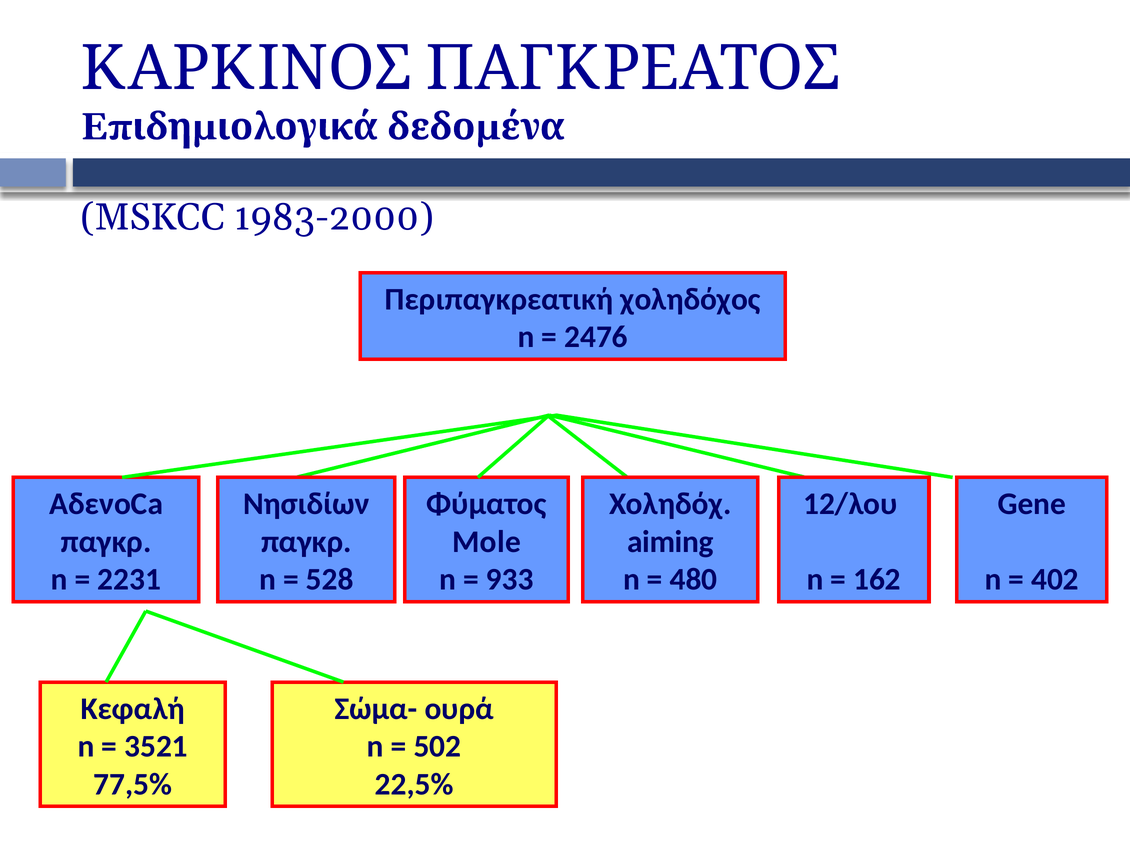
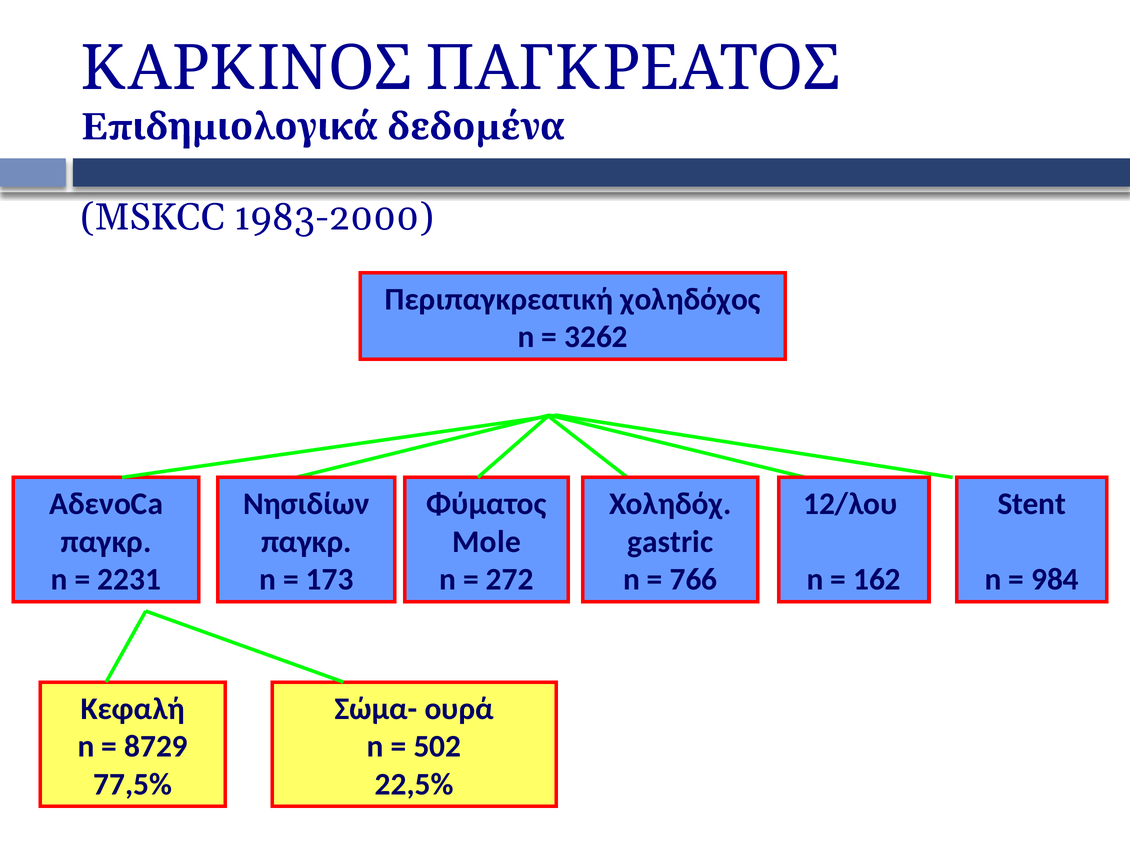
2476: 2476 -> 3262
Gene: Gene -> Stent
aiming: aiming -> gastric
528: 528 -> 173
933: 933 -> 272
480: 480 -> 766
402: 402 -> 984
3521: 3521 -> 8729
